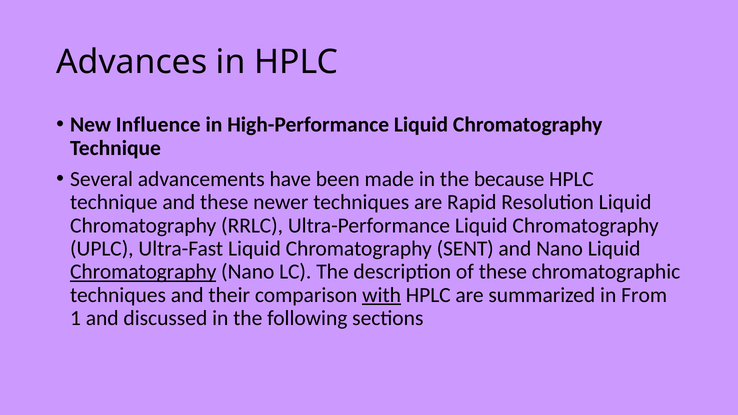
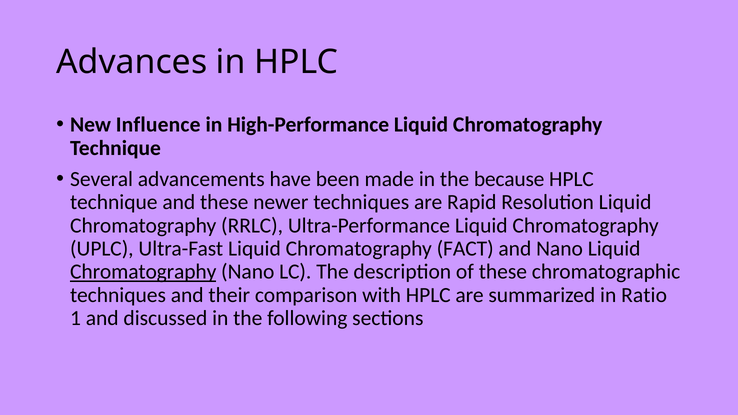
SENT: SENT -> FACT
with underline: present -> none
From: From -> Ratio
